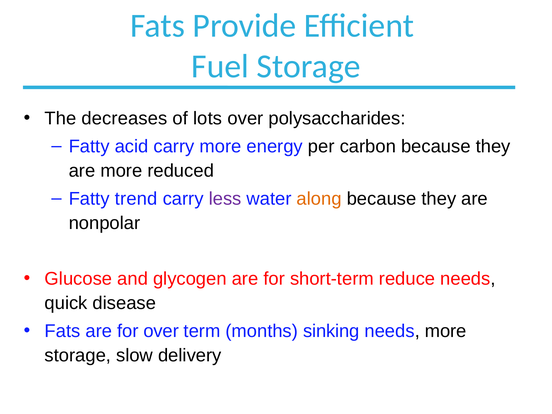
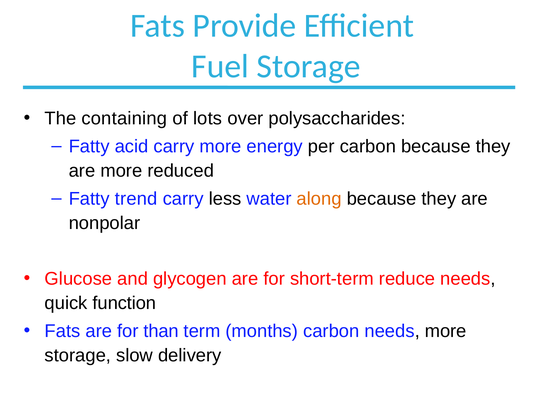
decreases: decreases -> containing
less colour: purple -> black
disease: disease -> function
for over: over -> than
months sinking: sinking -> carbon
